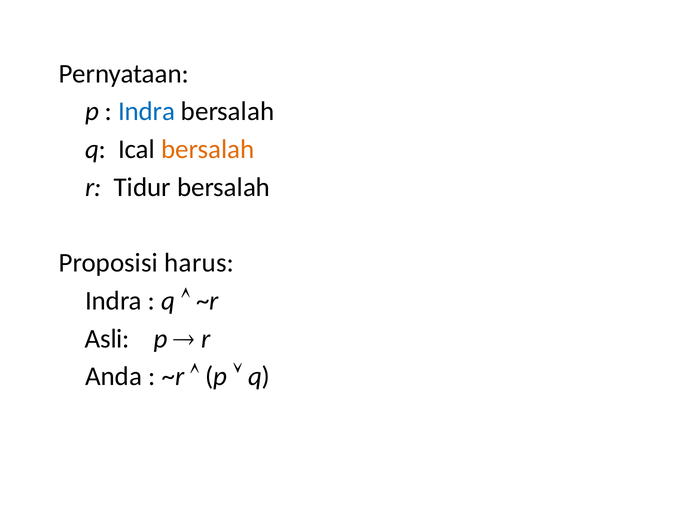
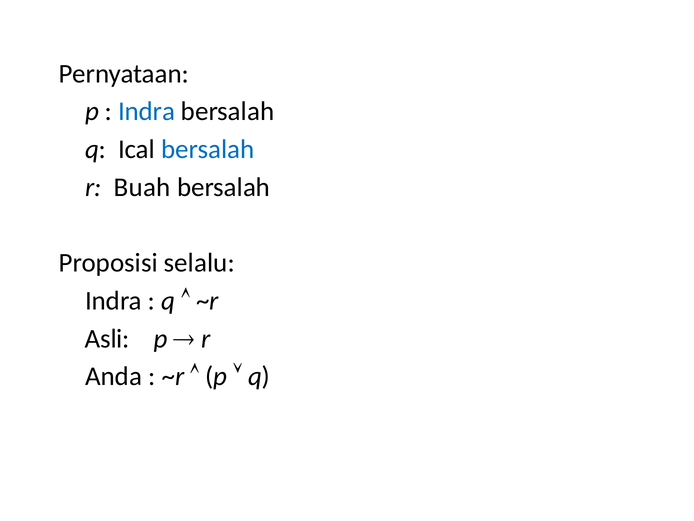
bersalah at (208, 149) colour: orange -> blue
Tidur: Tidur -> Buah
harus: harus -> selalu
